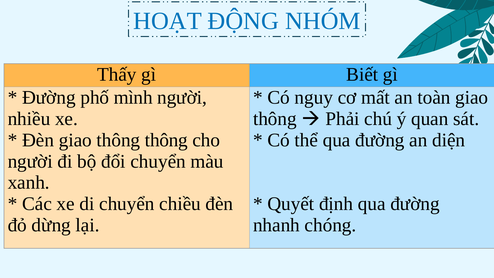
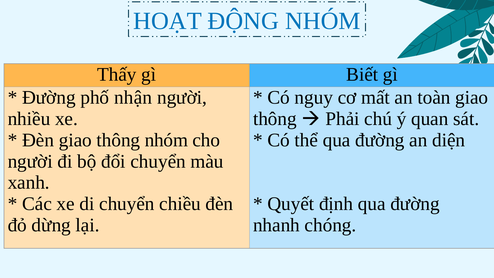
mình: mình -> nhận
thông thông: thông -> nhóm
